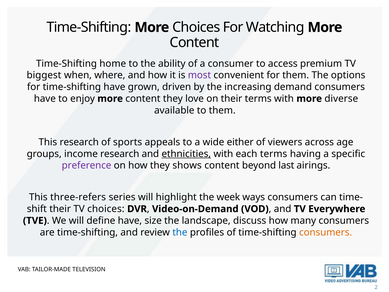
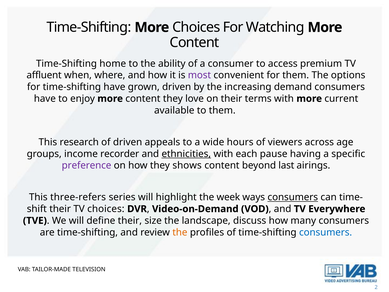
biggest: biggest -> affluent
diverse: diverse -> current
of sports: sports -> driven
either: either -> hours
income research: research -> recorder
each terms: terms -> pause
consumers at (293, 197) underline: none -> present
define have: have -> their
the at (180, 232) colour: blue -> orange
consumers at (326, 232) colour: orange -> blue
